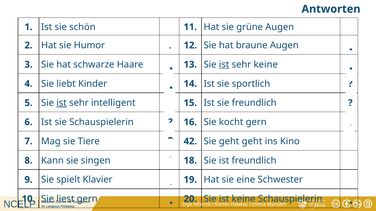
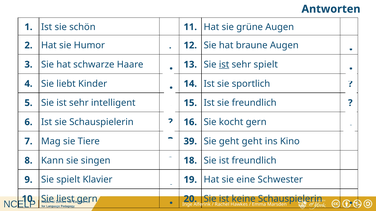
sehr keine: keine -> spielt
ist at (62, 103) underline: present -> none
42: 42 -> 39
